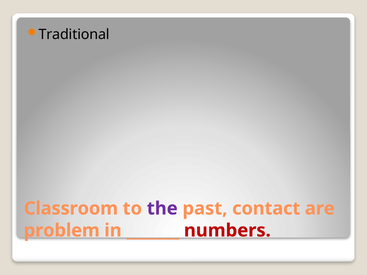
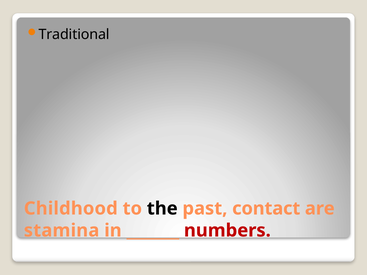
Classroom: Classroom -> Childhood
the colour: purple -> black
problem: problem -> stamina
